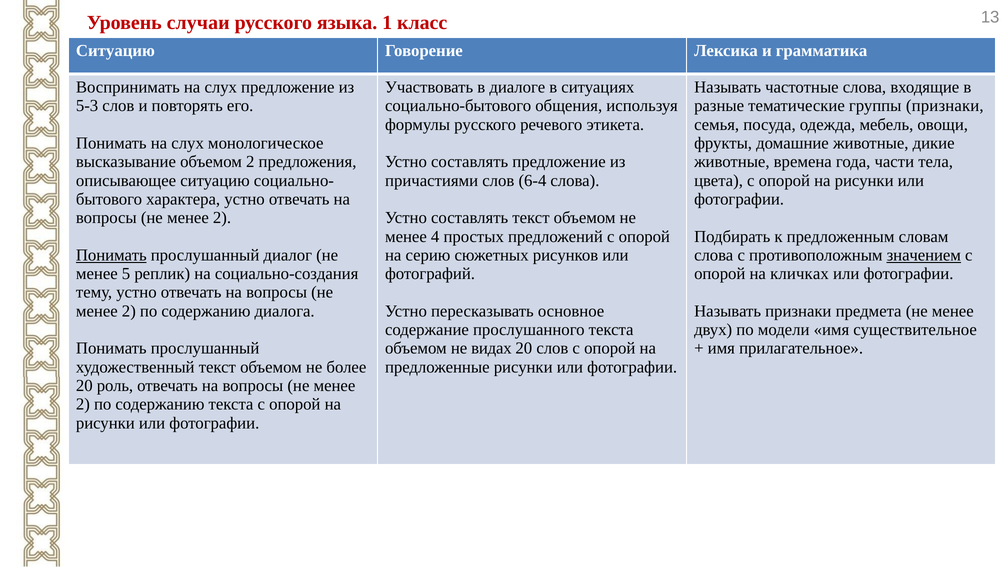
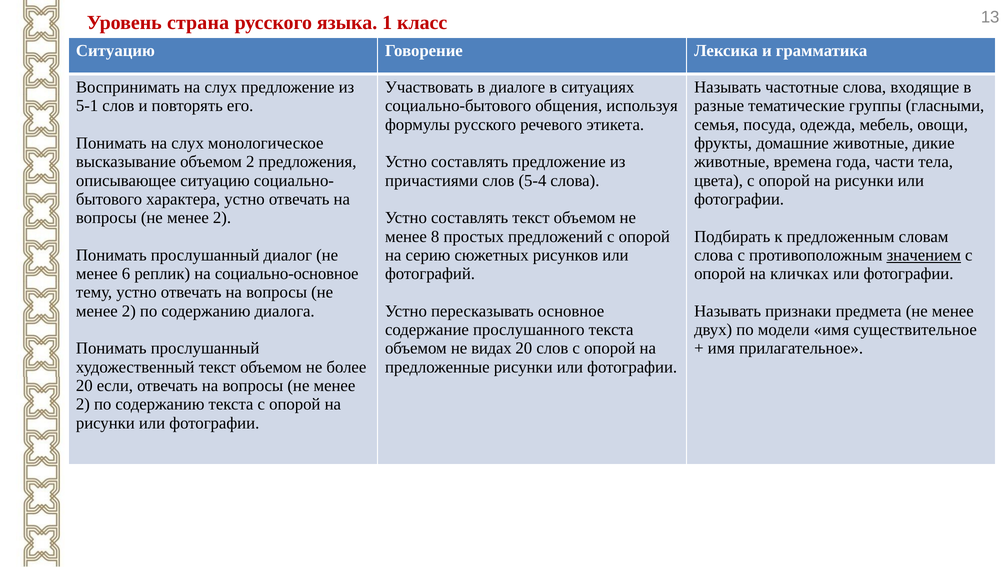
случаи: случаи -> страна
5-3: 5-3 -> 5-1
группы признаки: признаки -> гласными
6-4: 6-4 -> 5-4
4: 4 -> 8
Понимать at (111, 255) underline: present -> none
5: 5 -> 6
социально-создания: социально-создания -> социально-основное
роль: роль -> если
